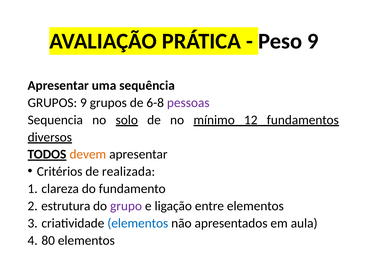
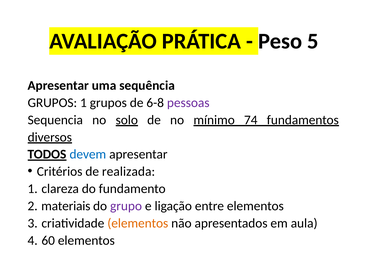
Peso 9: 9 -> 5
GRUPOS 9: 9 -> 1
12: 12 -> 74
devem colour: orange -> blue
estrutura: estrutura -> materiais
elementos at (138, 223) colour: blue -> orange
80: 80 -> 60
